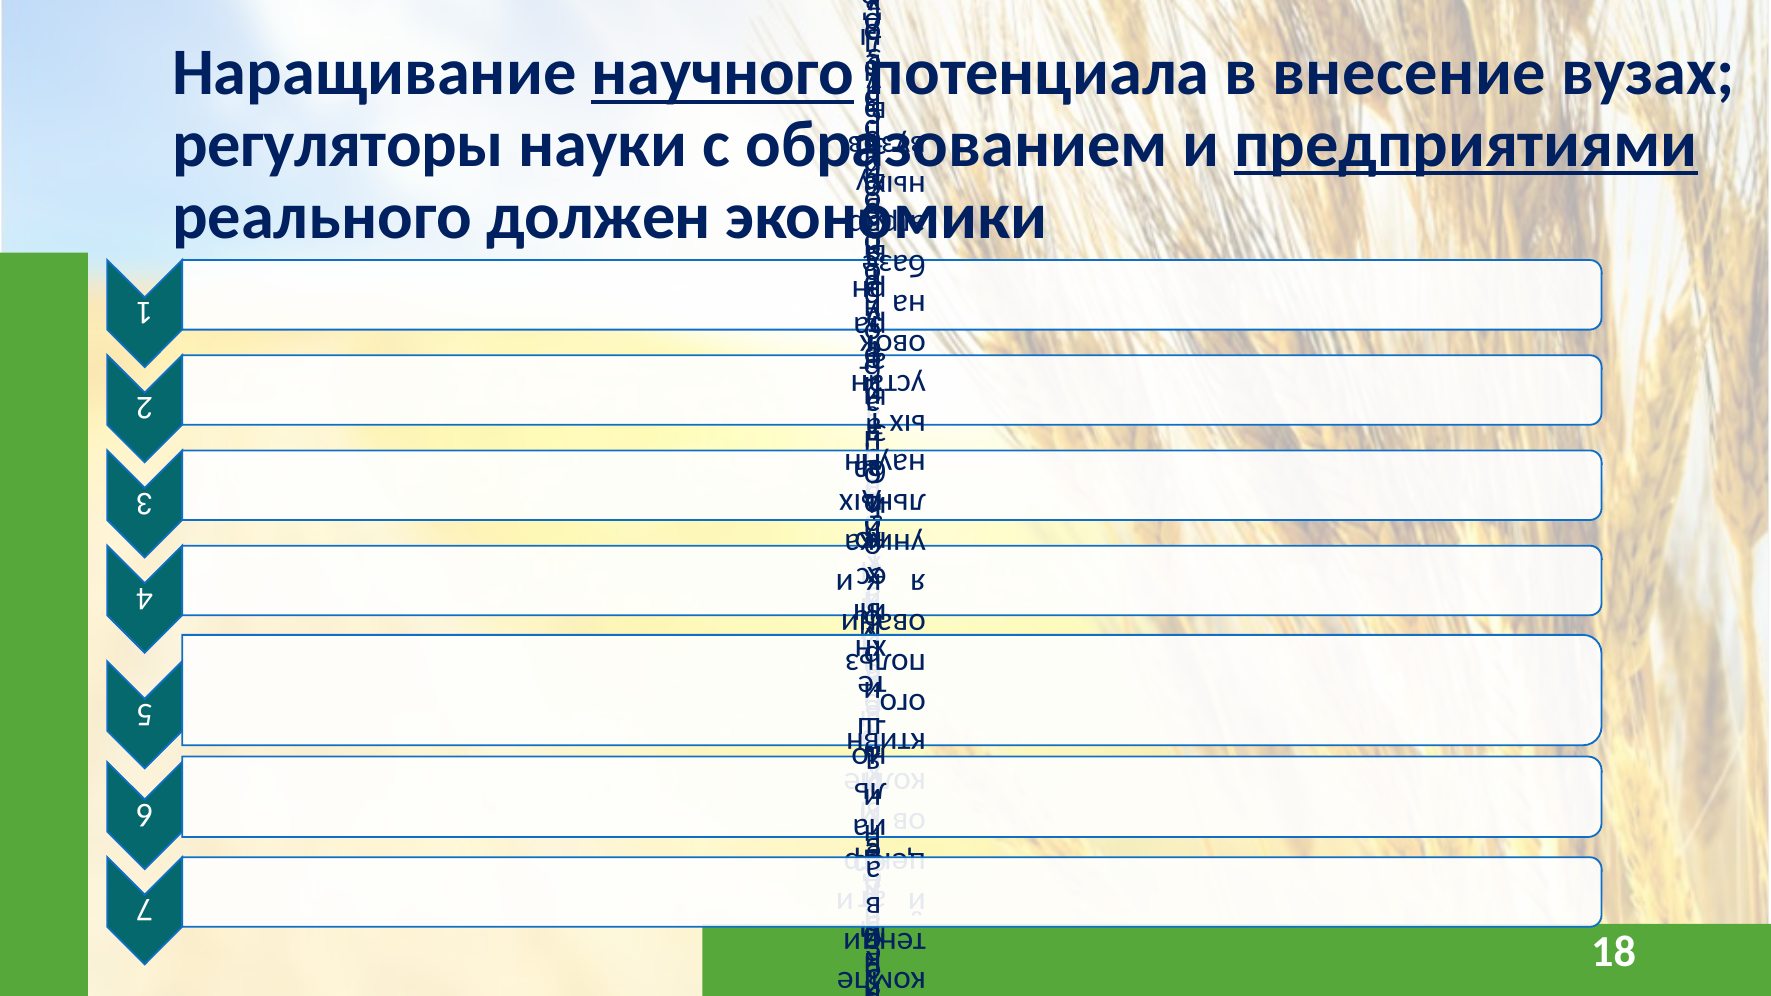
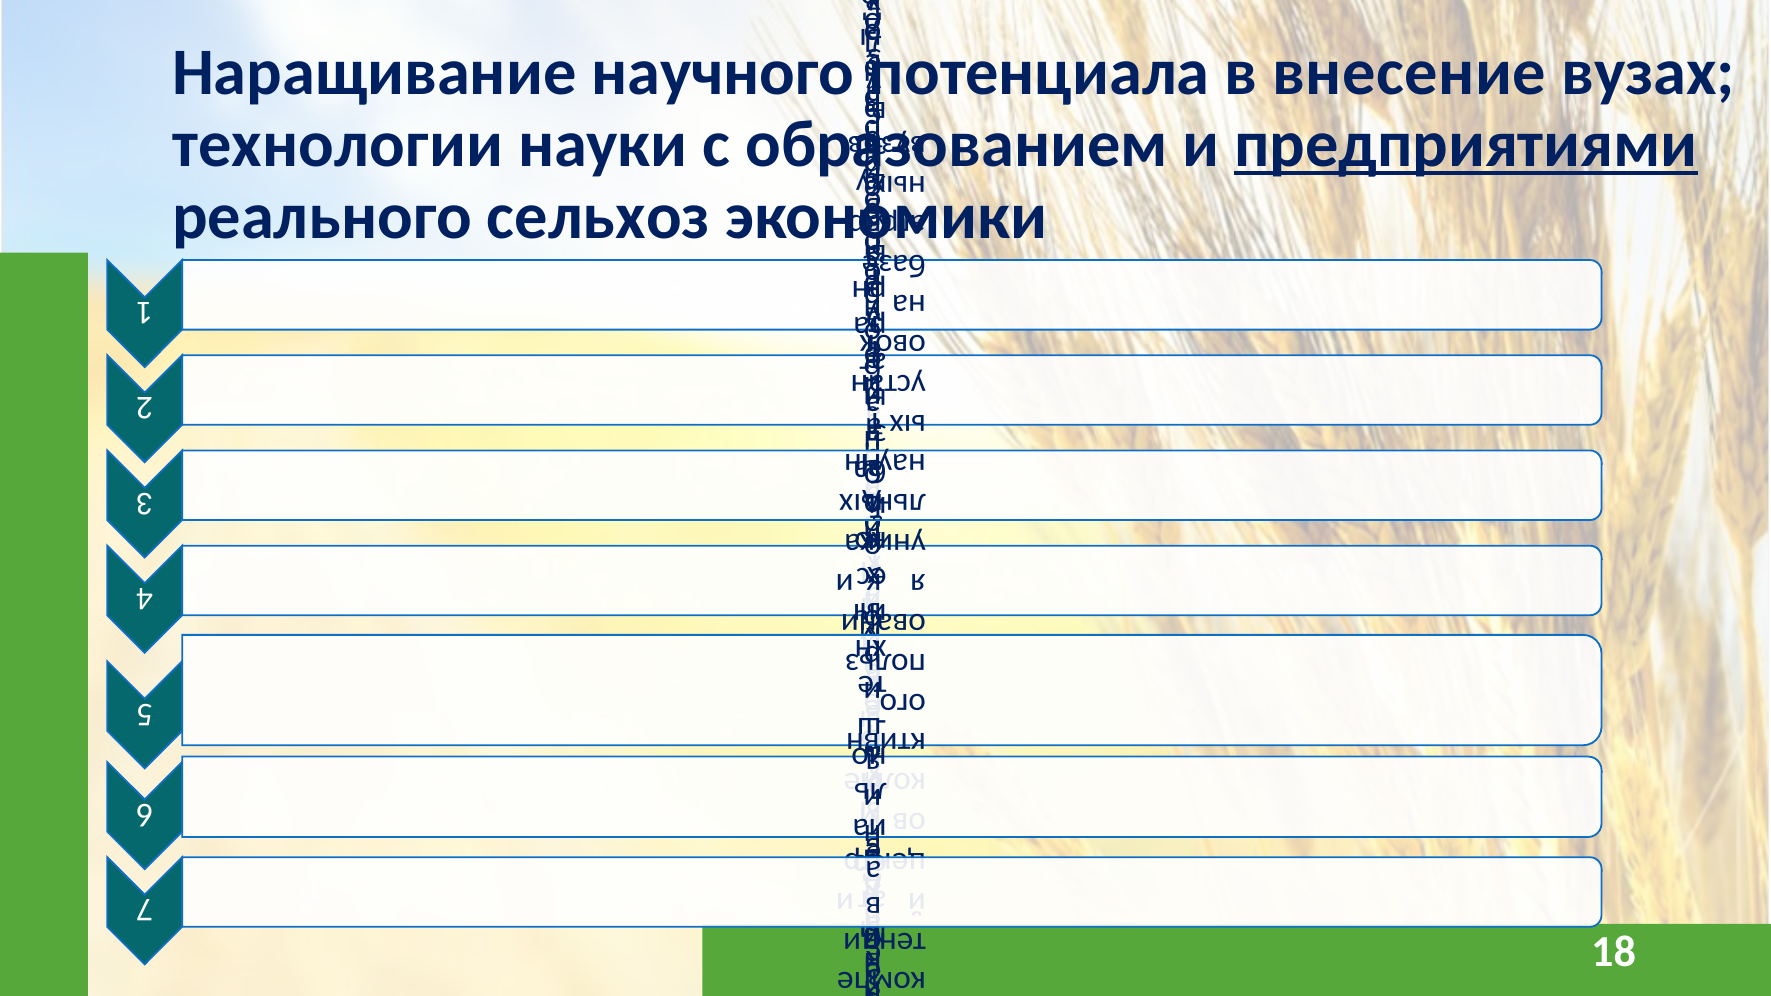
научного underline: present -> none
регуляторы: регуляторы -> технологии
должен: должен -> сельхоз
